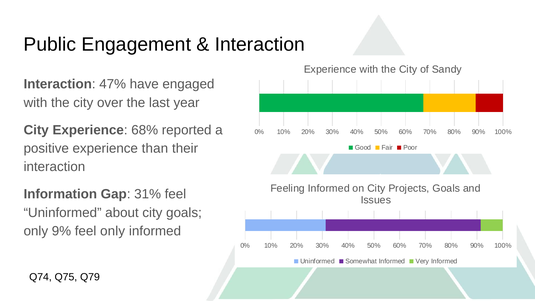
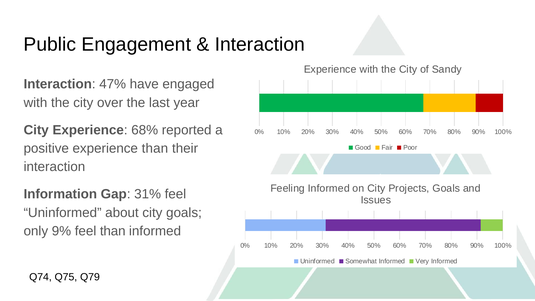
feel only: only -> than
